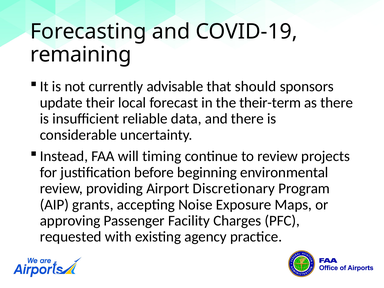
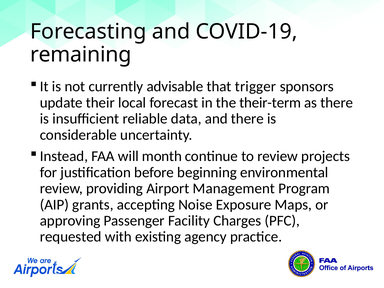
should: should -> trigger
timing: timing -> month
Discretionary: Discretionary -> Management
